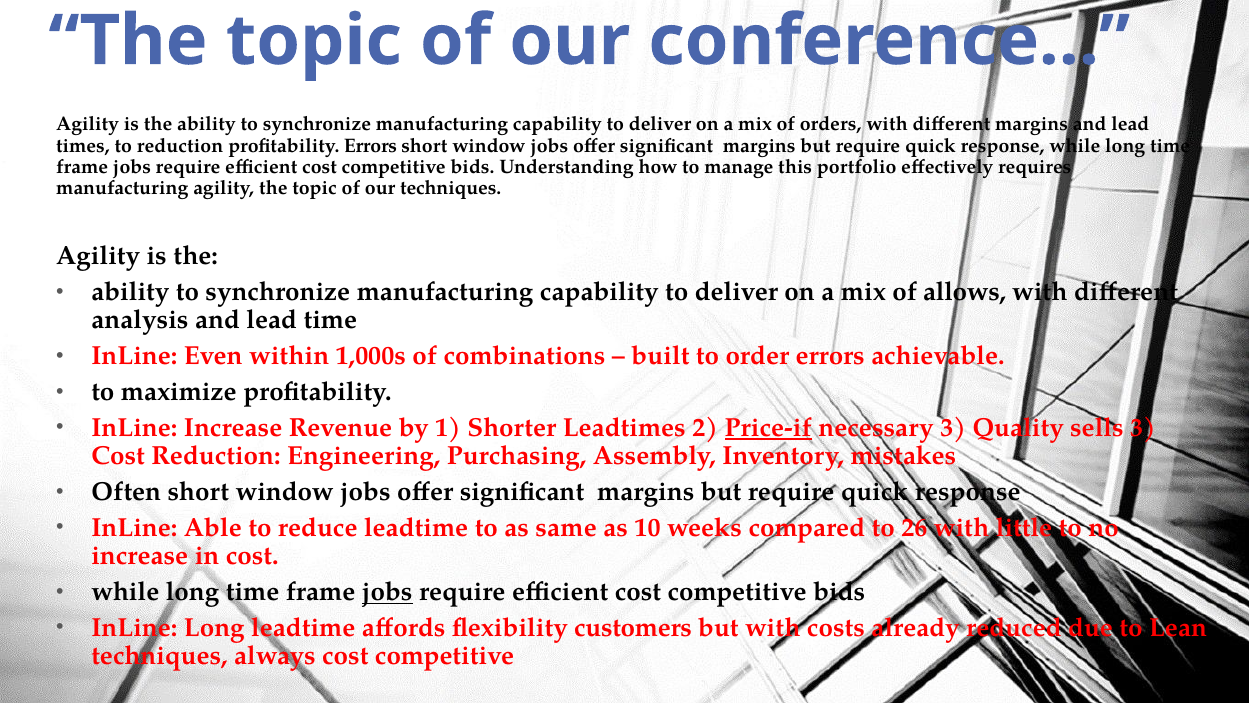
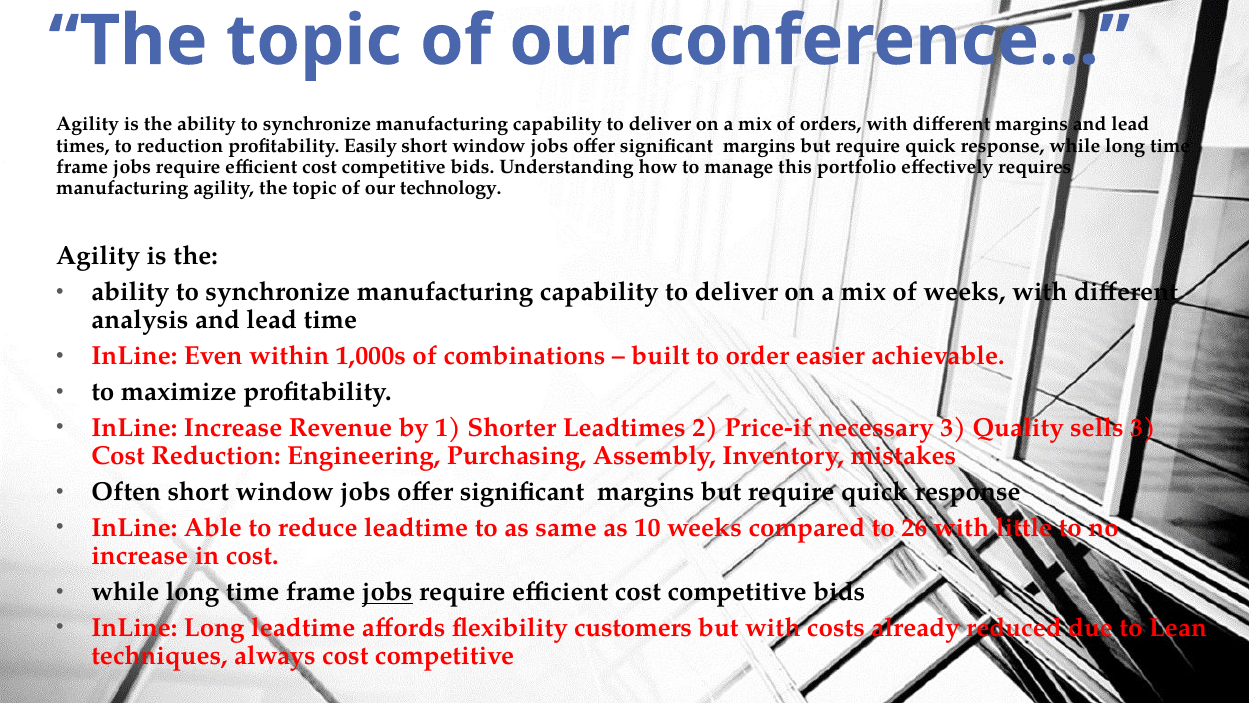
profitability Errors: Errors -> Easily
our techniques: techniques -> technology
of allows: allows -> weeks
order errors: errors -> easier
Price-if underline: present -> none
